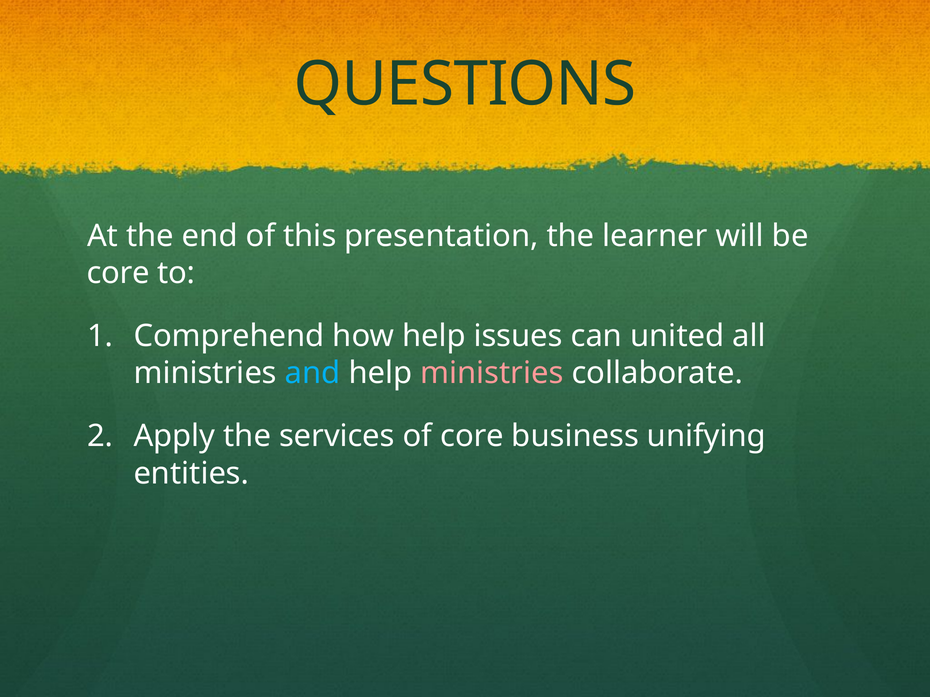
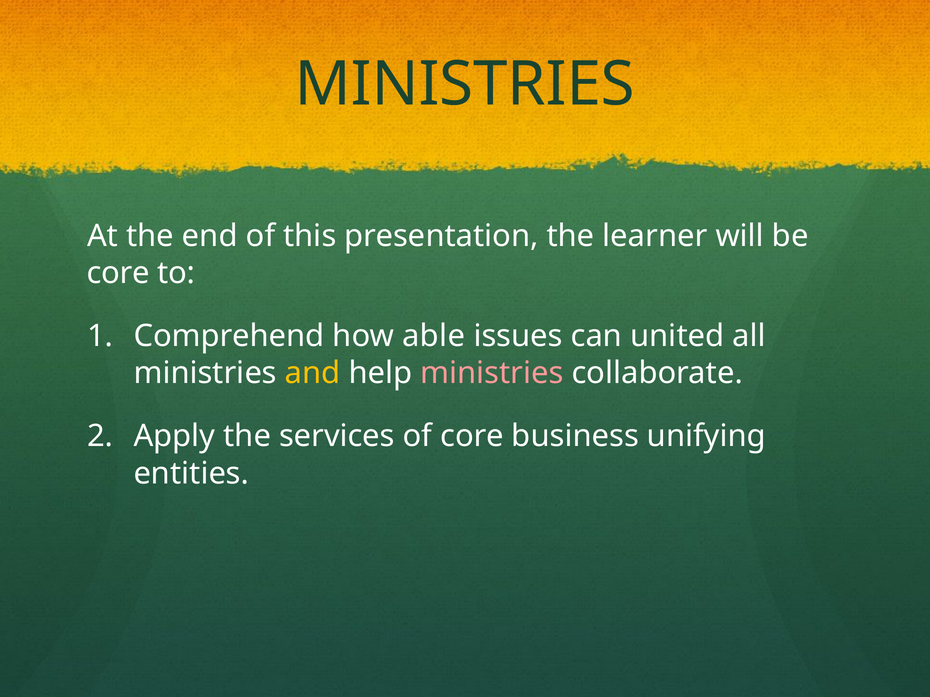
QUESTIONS at (465, 84): QUESTIONS -> MINISTRIES
how help: help -> able
and colour: light blue -> yellow
